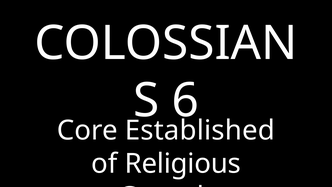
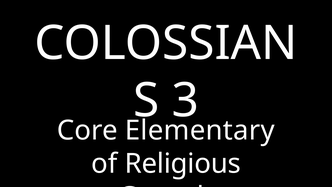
6: 6 -> 3
Established: Established -> Elementary
